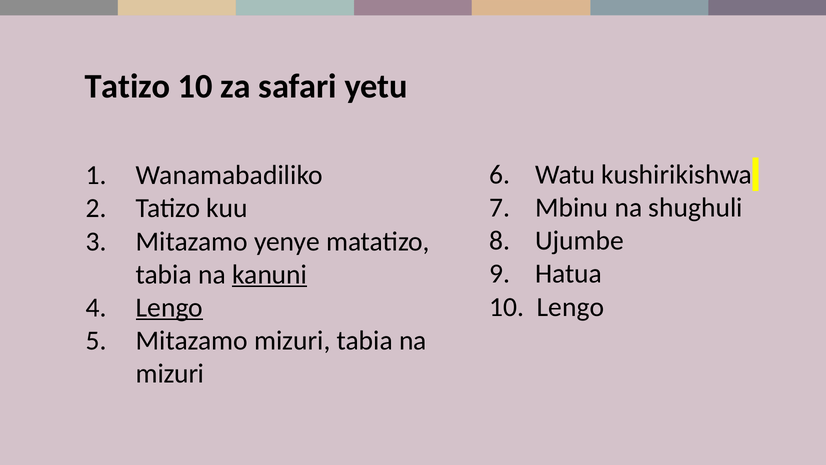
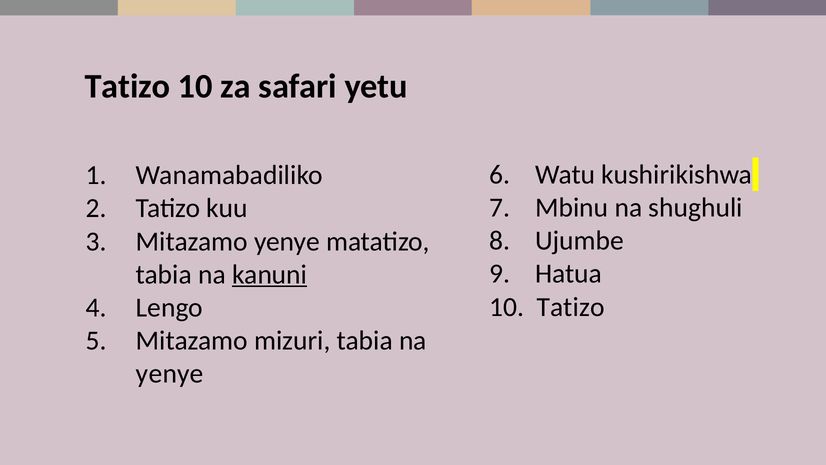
10 Lengo: Lengo -> Tatizo
Lengo at (169, 307) underline: present -> none
mizuri at (170, 373): mizuri -> yenye
